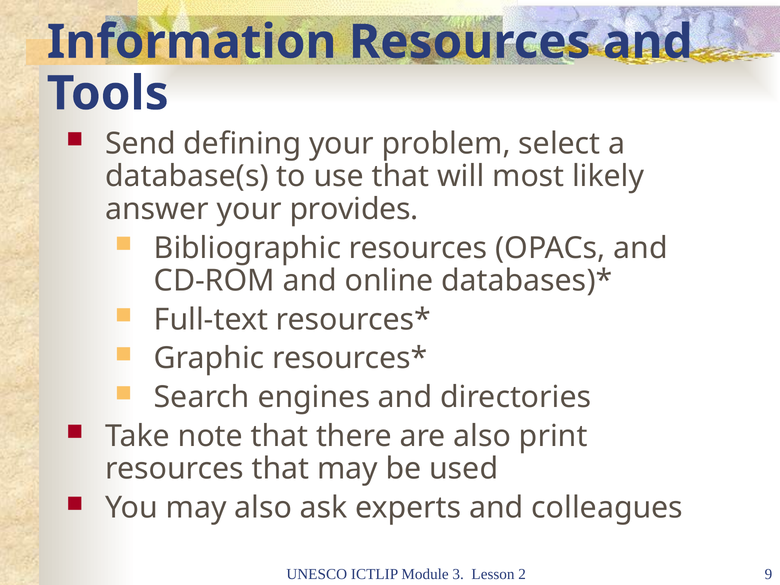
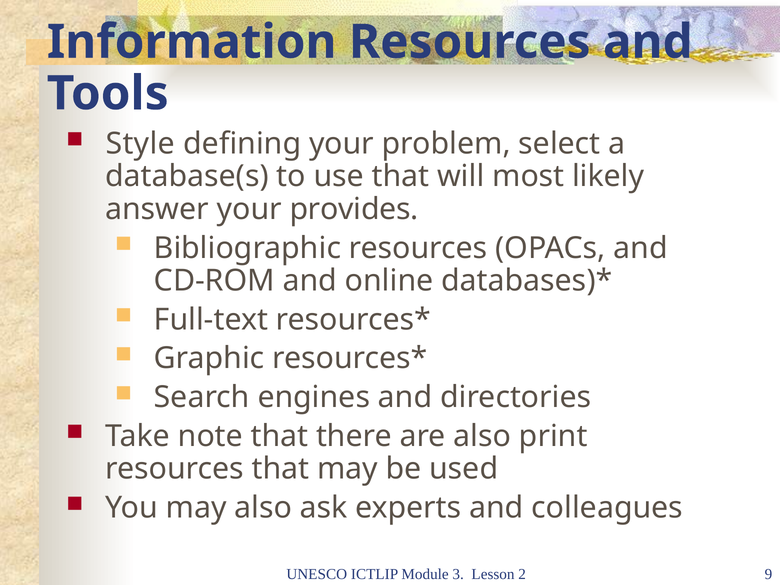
Send: Send -> Style
